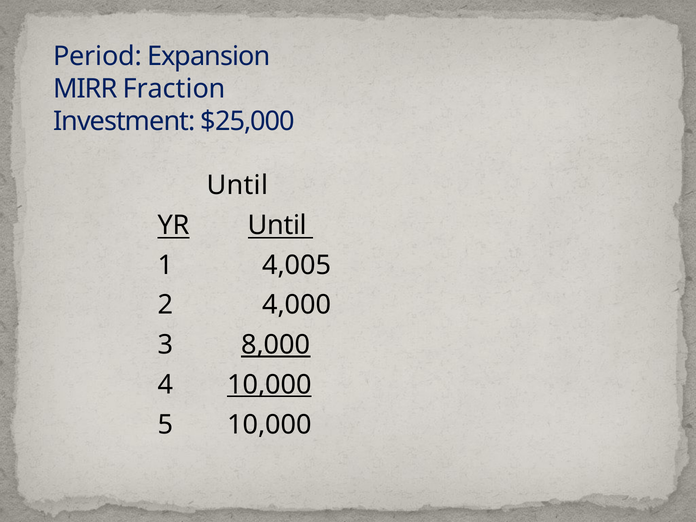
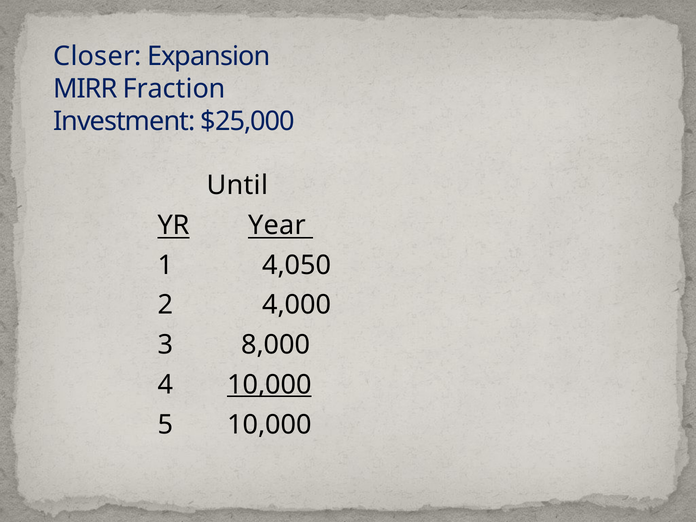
Period: Period -> Closer
YR Until: Until -> Year
4,005: 4,005 -> 4,050
8,000 underline: present -> none
